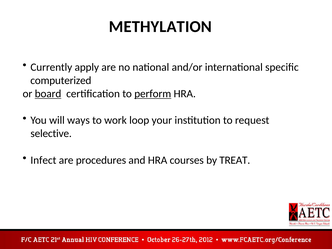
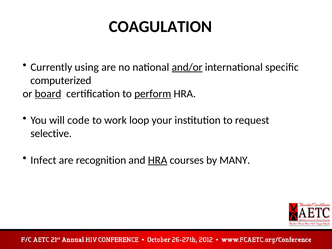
METHYLATION: METHYLATION -> COAGULATION
apply: apply -> using
and/or underline: none -> present
ways: ways -> code
procedures: procedures -> recognition
HRA at (158, 160) underline: none -> present
TREAT: TREAT -> MANY
